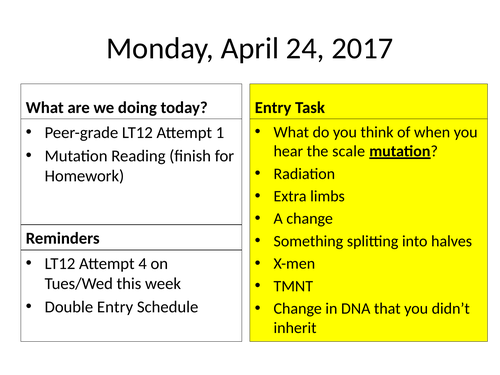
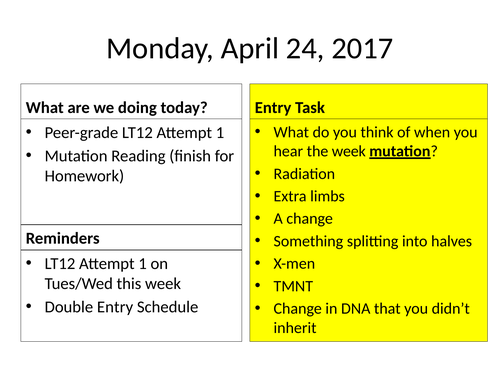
the scale: scale -> week
4 at (143, 264): 4 -> 1
